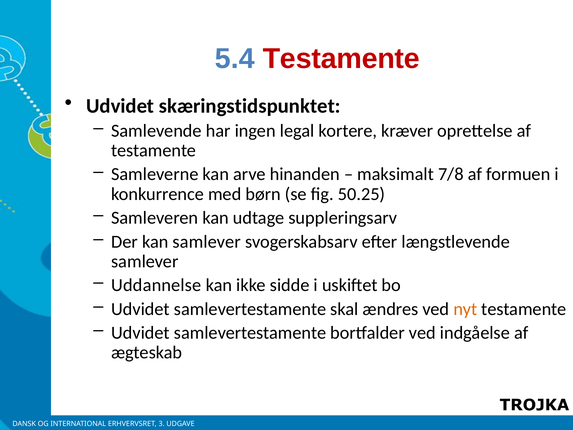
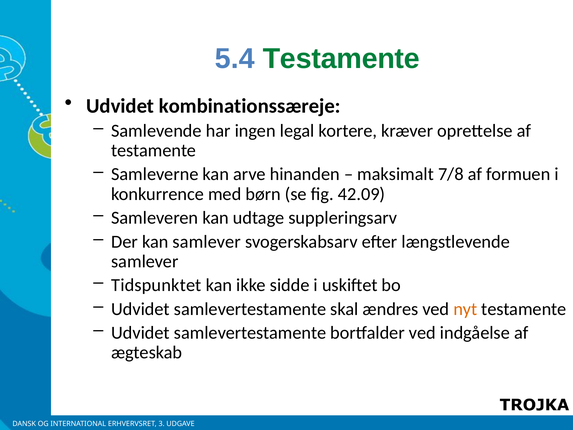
Testamente at (341, 59) colour: red -> green
skæringstidspunktet: skæringstidspunktet -> kombinationssæreje
50.25: 50.25 -> 42.09
Uddannelse: Uddannelse -> Tidspunktet
